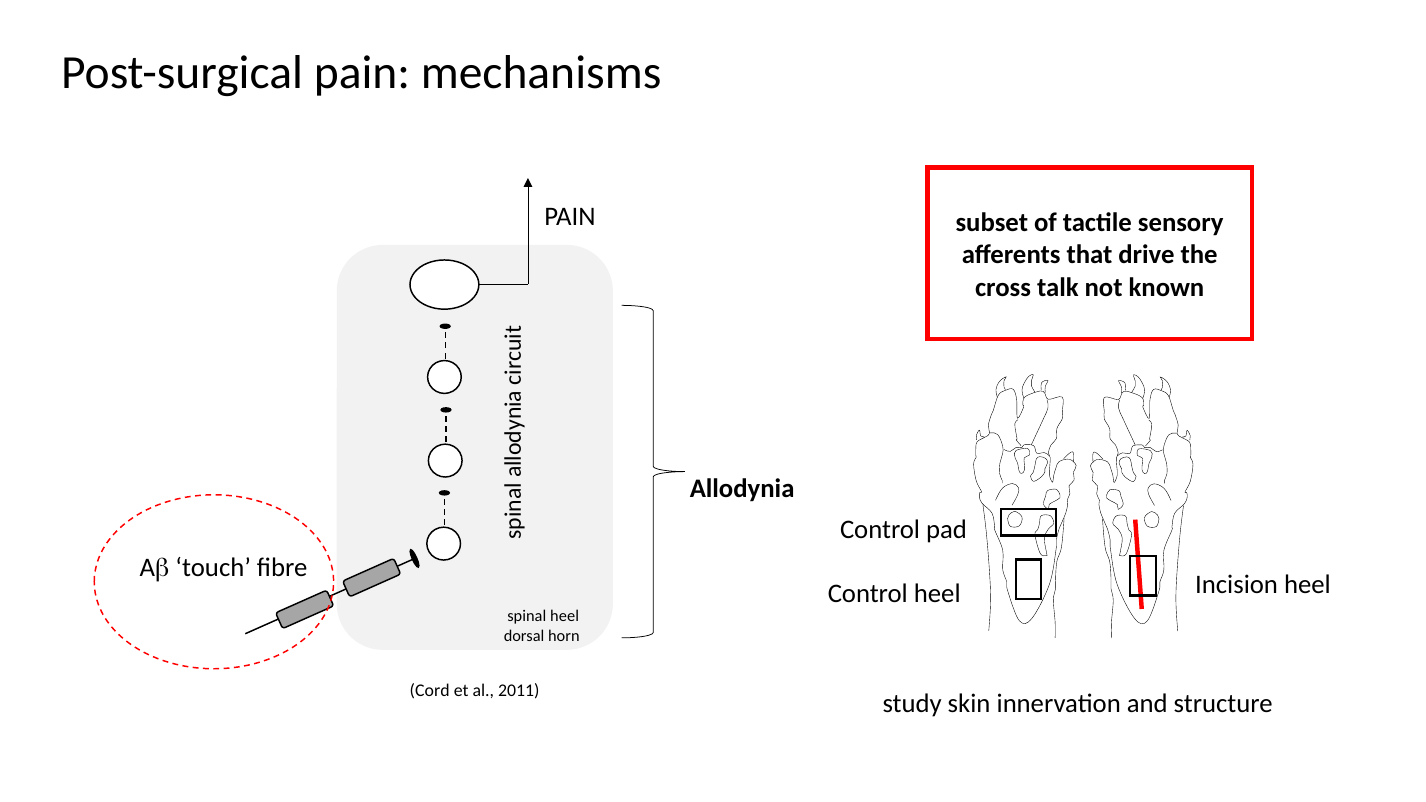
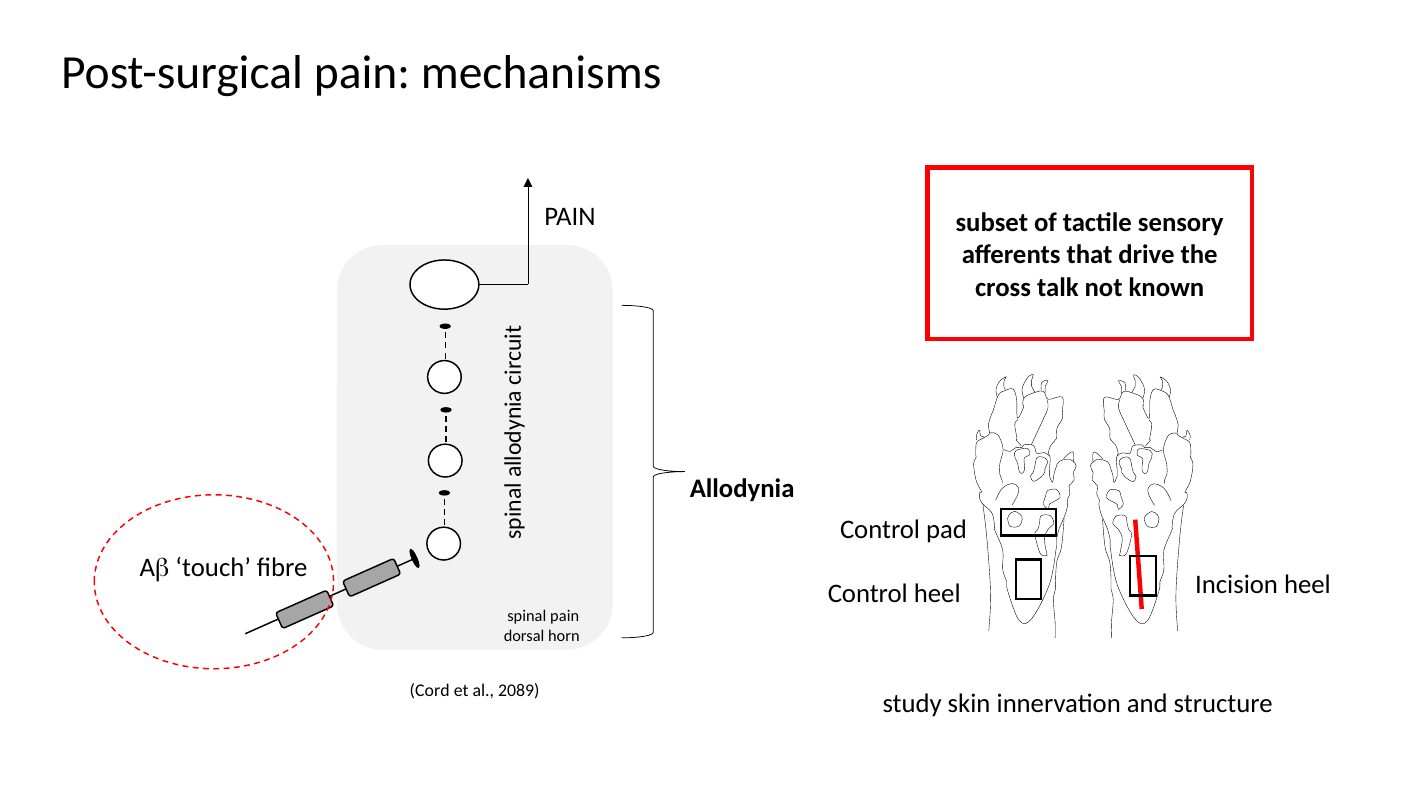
spinal heel: heel -> pain
2011: 2011 -> 2089
